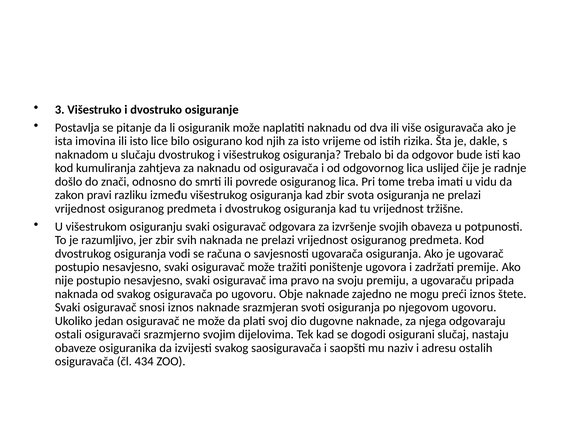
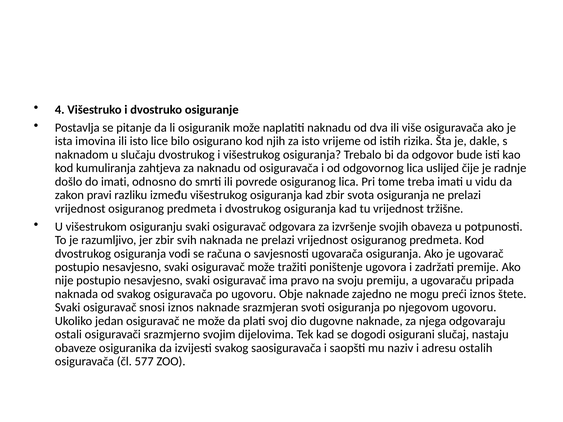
3: 3 -> 4
do znači: znači -> imati
434: 434 -> 577
